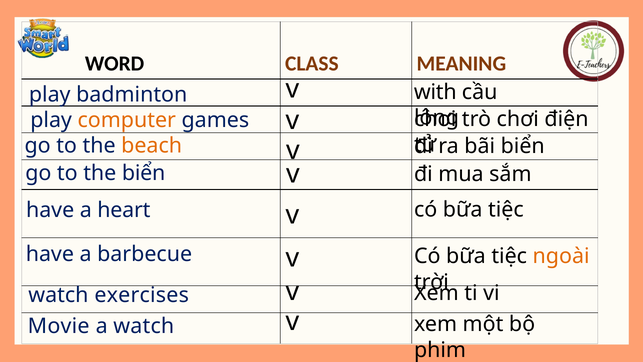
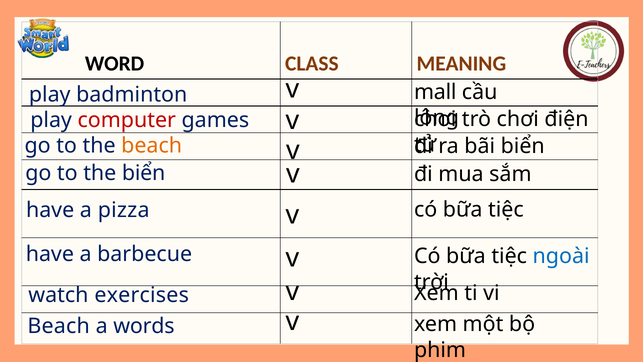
with: with -> mall
computer colour: orange -> red
heart: heart -> pizza
ngoài colour: orange -> blue
Movie at (59, 326): Movie -> Beach
a watch: watch -> words
